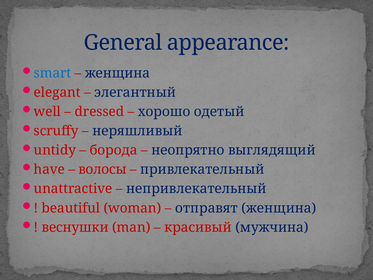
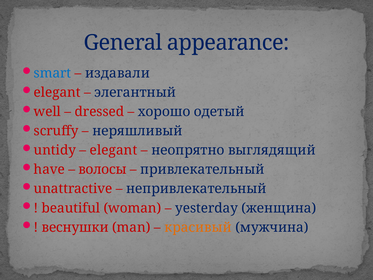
женщина at (118, 73): женщина -> издавали
борода at (114, 150): борода -> elegant
отправят: отправят -> yesterday
красивый colour: red -> orange
